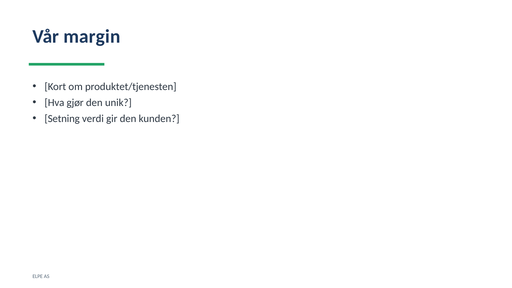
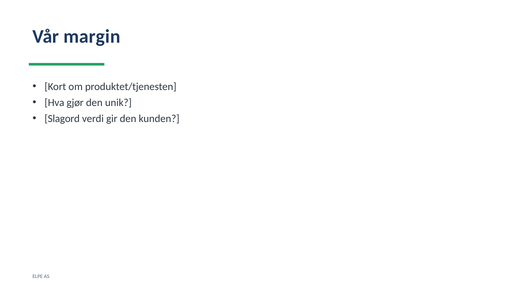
Setning: Setning -> Slagord
